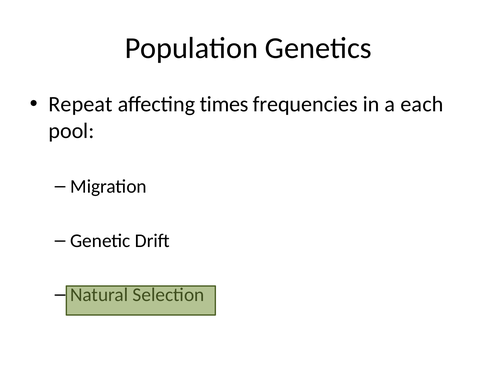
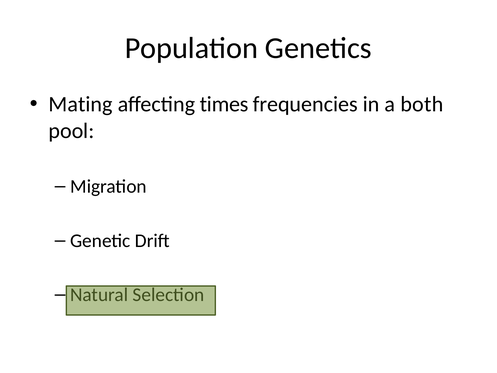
Repeat: Repeat -> Mating
each: each -> both
